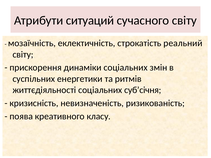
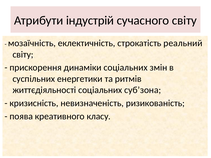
ситуаций: ситуаций -> індустрій
суб’січня: суб’січня -> суб’зона
